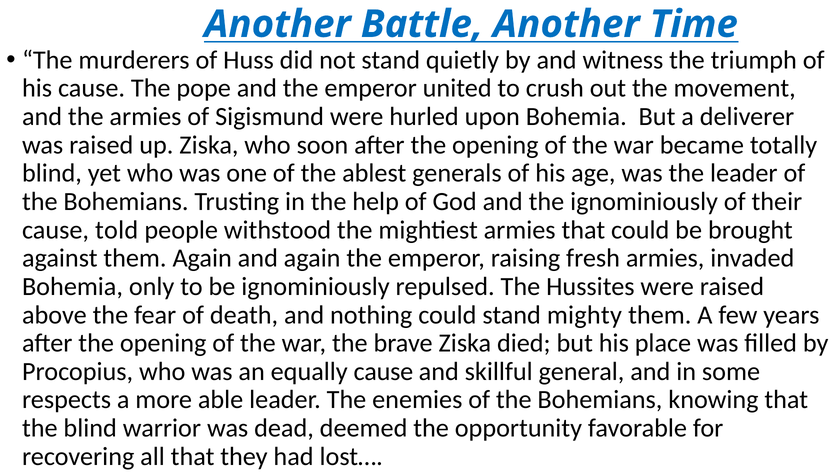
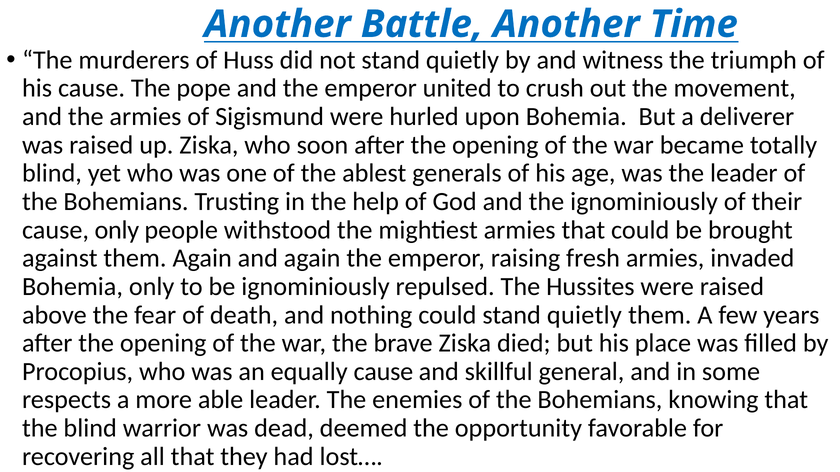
cause told: told -> only
could stand mighty: mighty -> quietly
